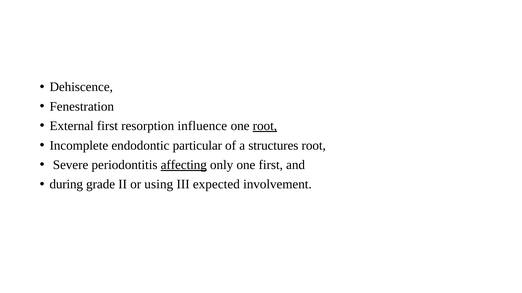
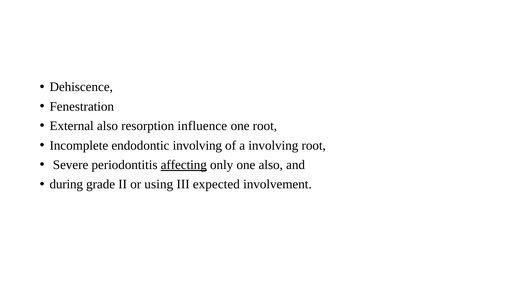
External first: first -> also
root at (265, 126) underline: present -> none
endodontic particular: particular -> involving
a structures: structures -> involving
one first: first -> also
